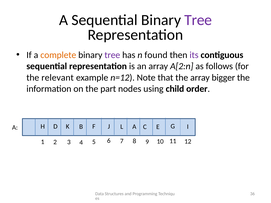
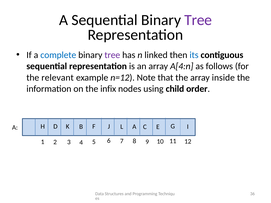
complete colour: orange -> blue
found: found -> linked
its colour: purple -> blue
A[2:n: A[2:n -> A[4:n
bigger: bigger -> inside
part: part -> infix
